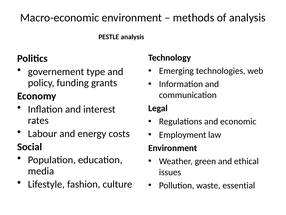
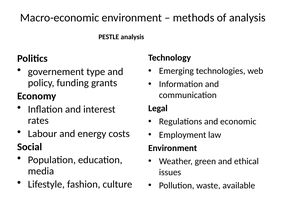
essential: essential -> available
